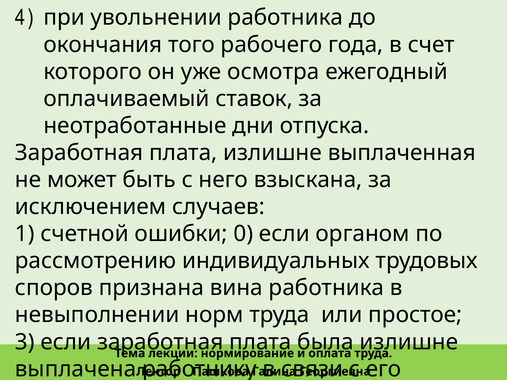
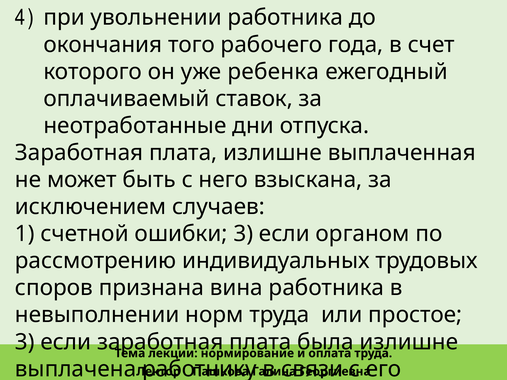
осмотра: осмотра -> ребенка
ошибки 0: 0 -> 3
